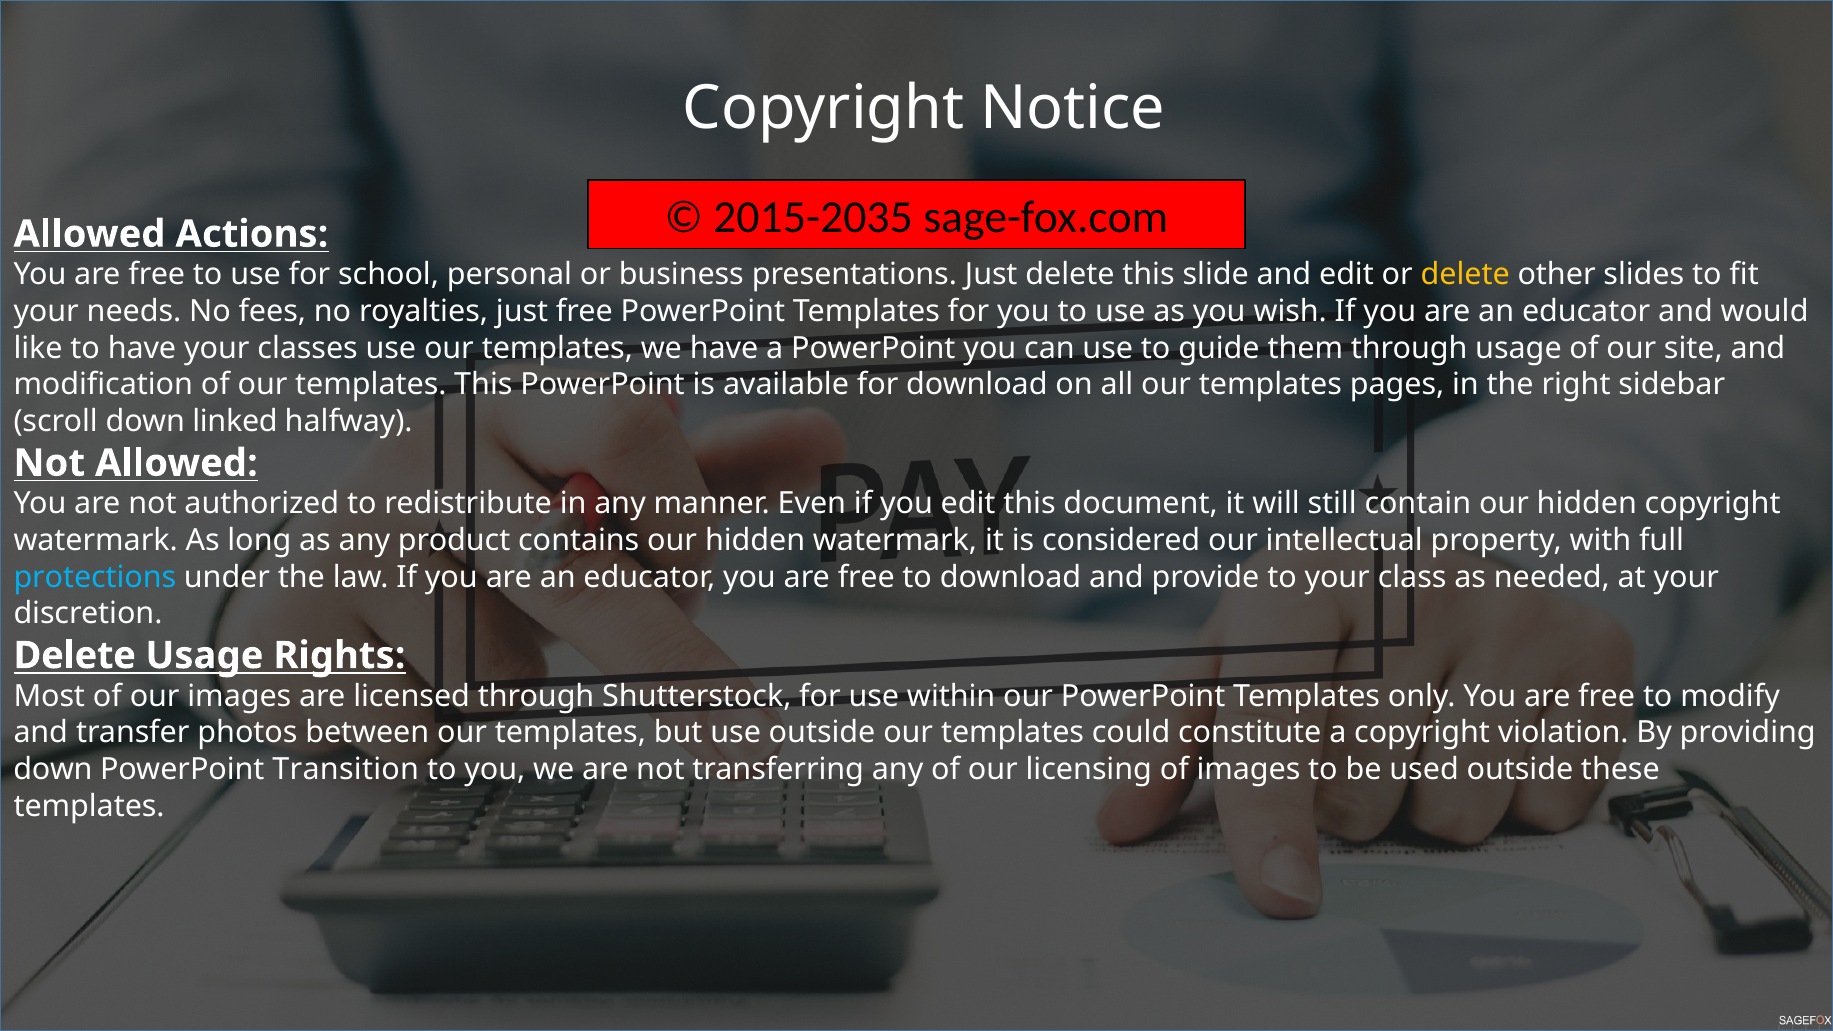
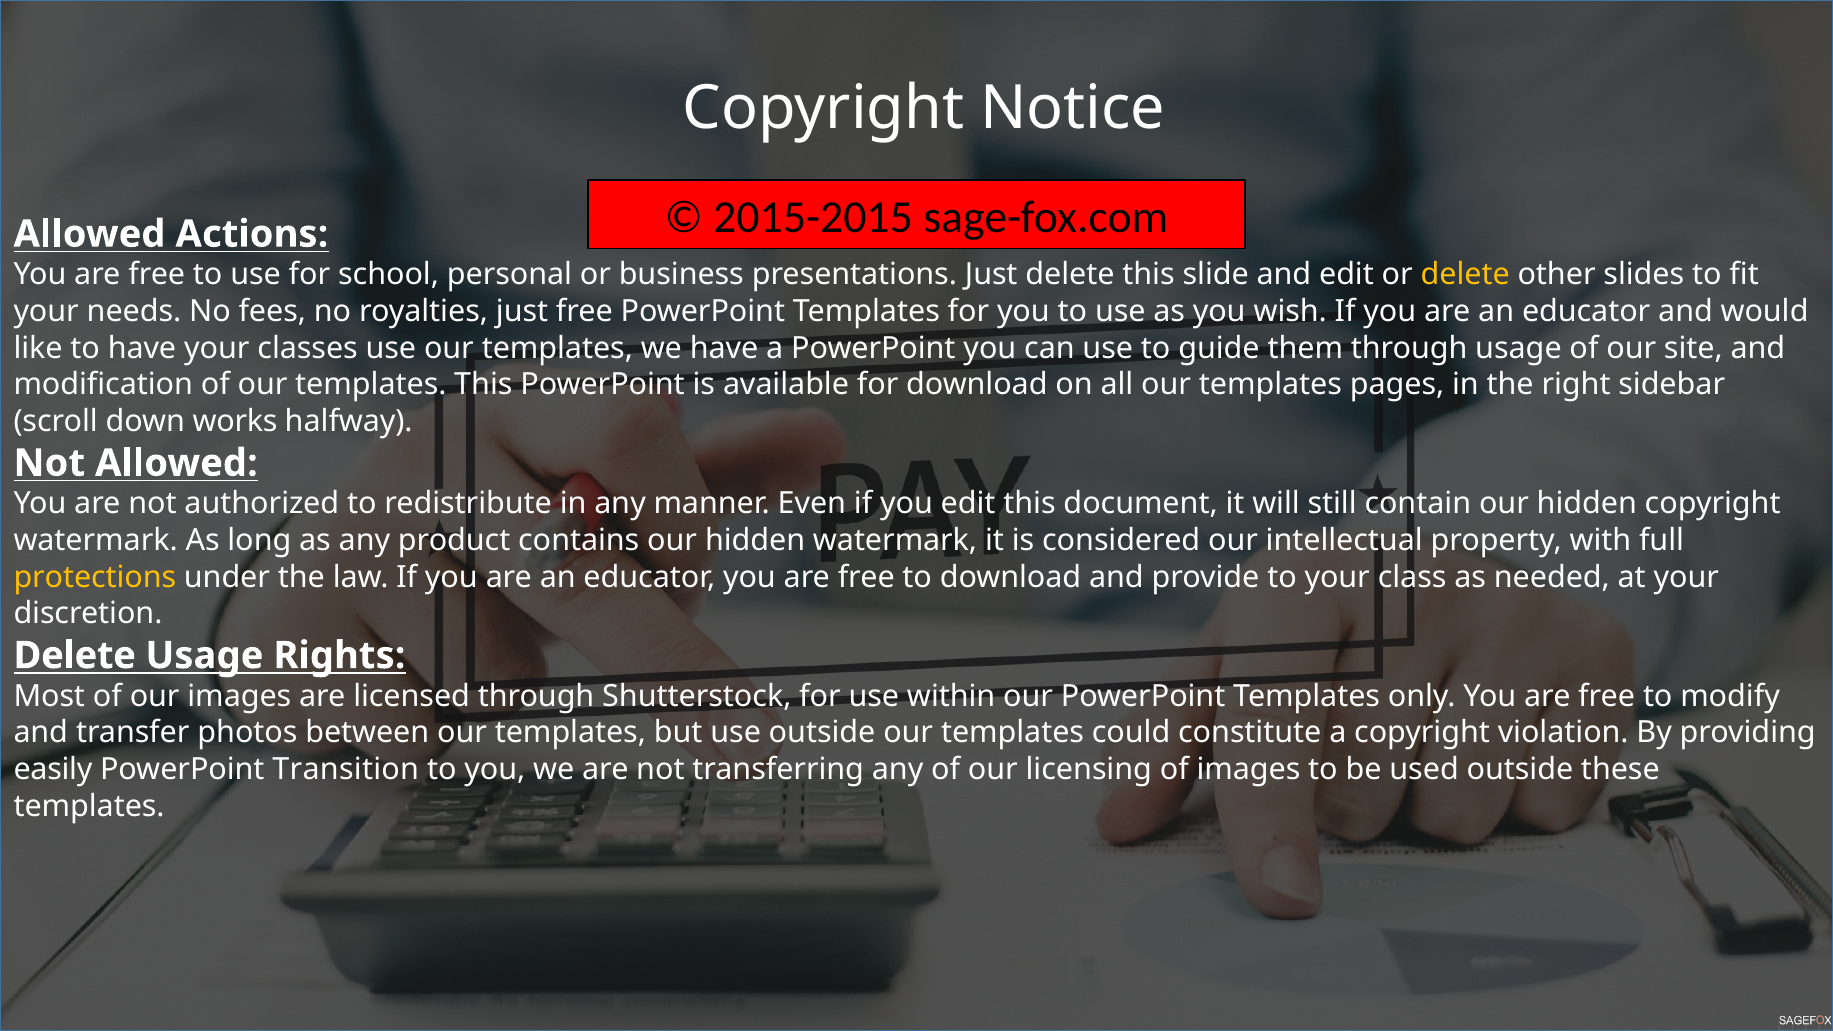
2015-2035: 2015-2035 -> 2015-2015
linked: linked -> works
protections colour: light blue -> yellow
down at (53, 770): down -> easily
